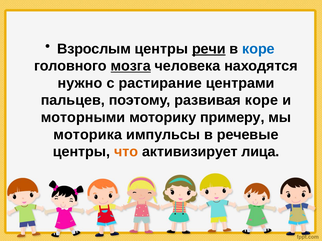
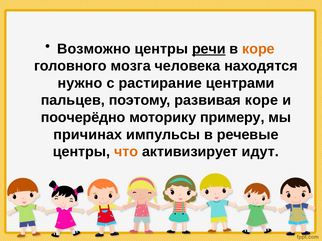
Взрослым: Взрослым -> Возможно
коре at (258, 49) colour: blue -> orange
мозга underline: present -> none
моторными: моторными -> поочерёдно
моторика: моторика -> причинах
лица: лица -> идут
